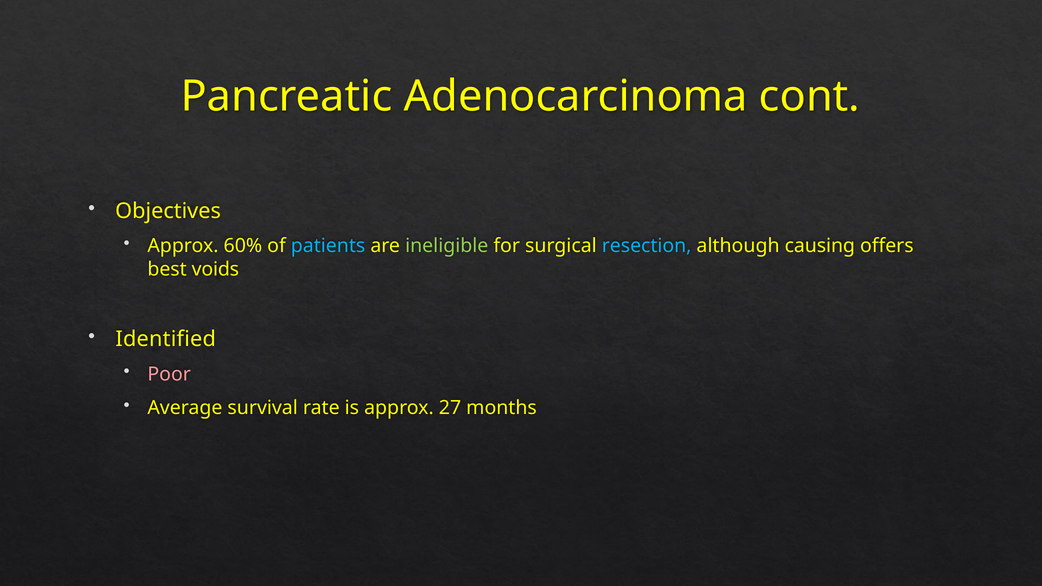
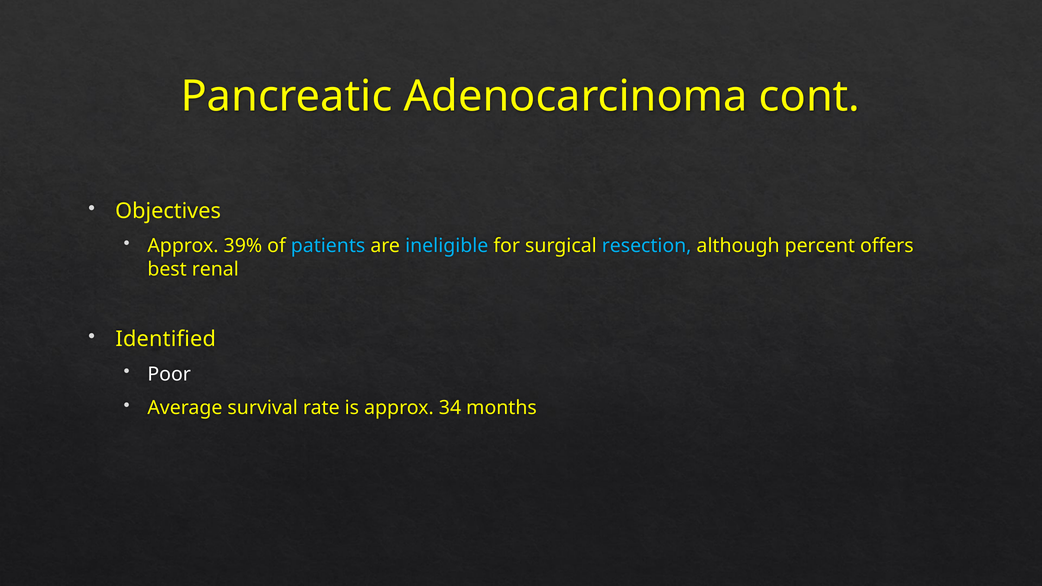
60%: 60% -> 39%
ineligible colour: light green -> light blue
causing: causing -> percent
voids: voids -> renal
Poor colour: pink -> white
27: 27 -> 34
